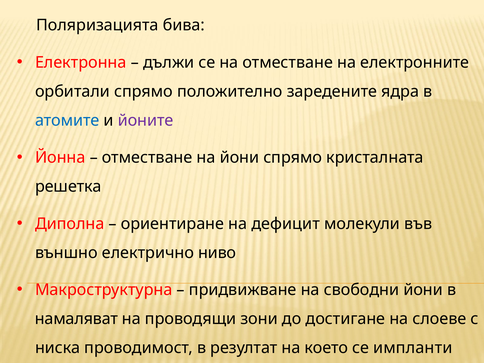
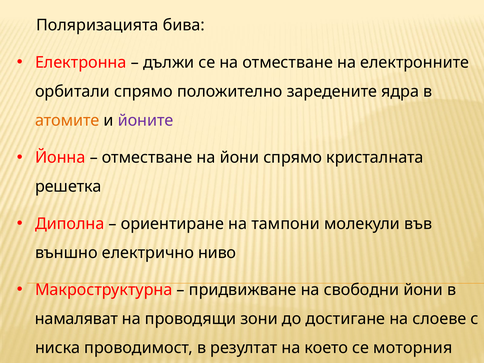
атомите colour: blue -> orange
дефицит: дефицит -> тампони
импланти: импланти -> моторния
